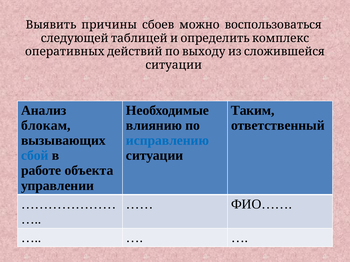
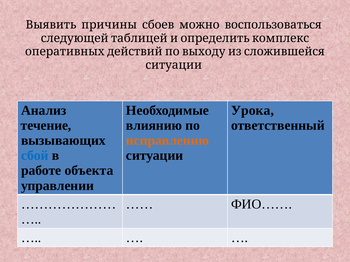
Таким: Таким -> Урока
блокам: блокам -> течение
исправлению colour: blue -> orange
